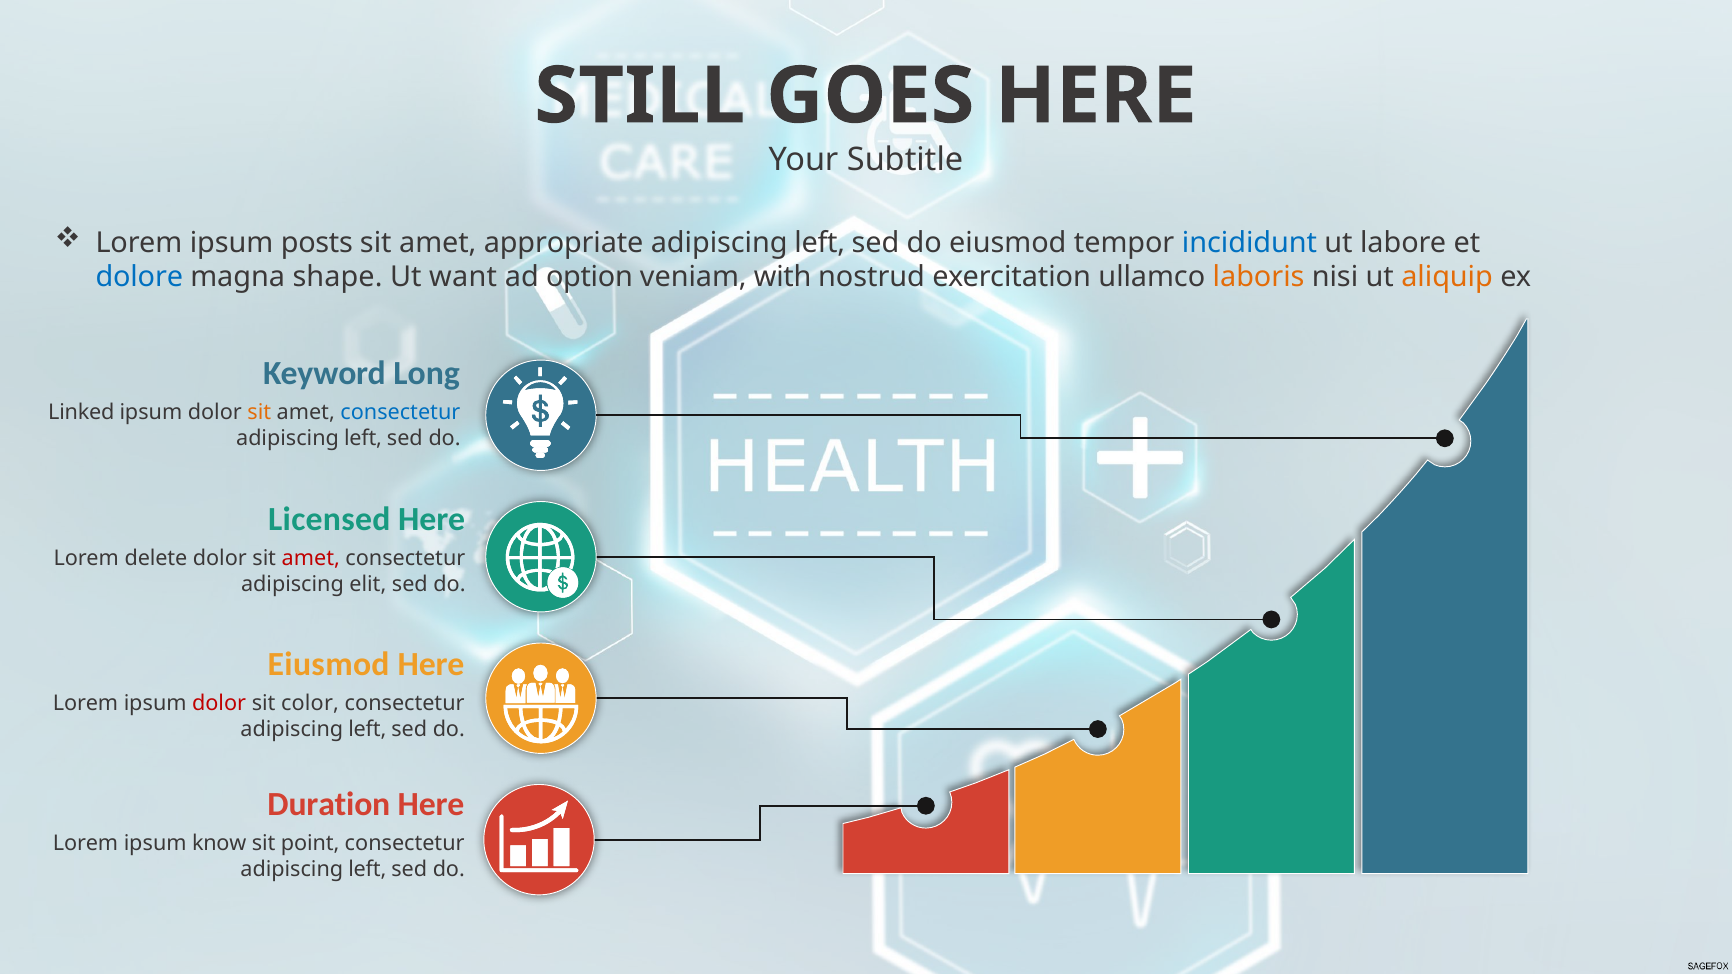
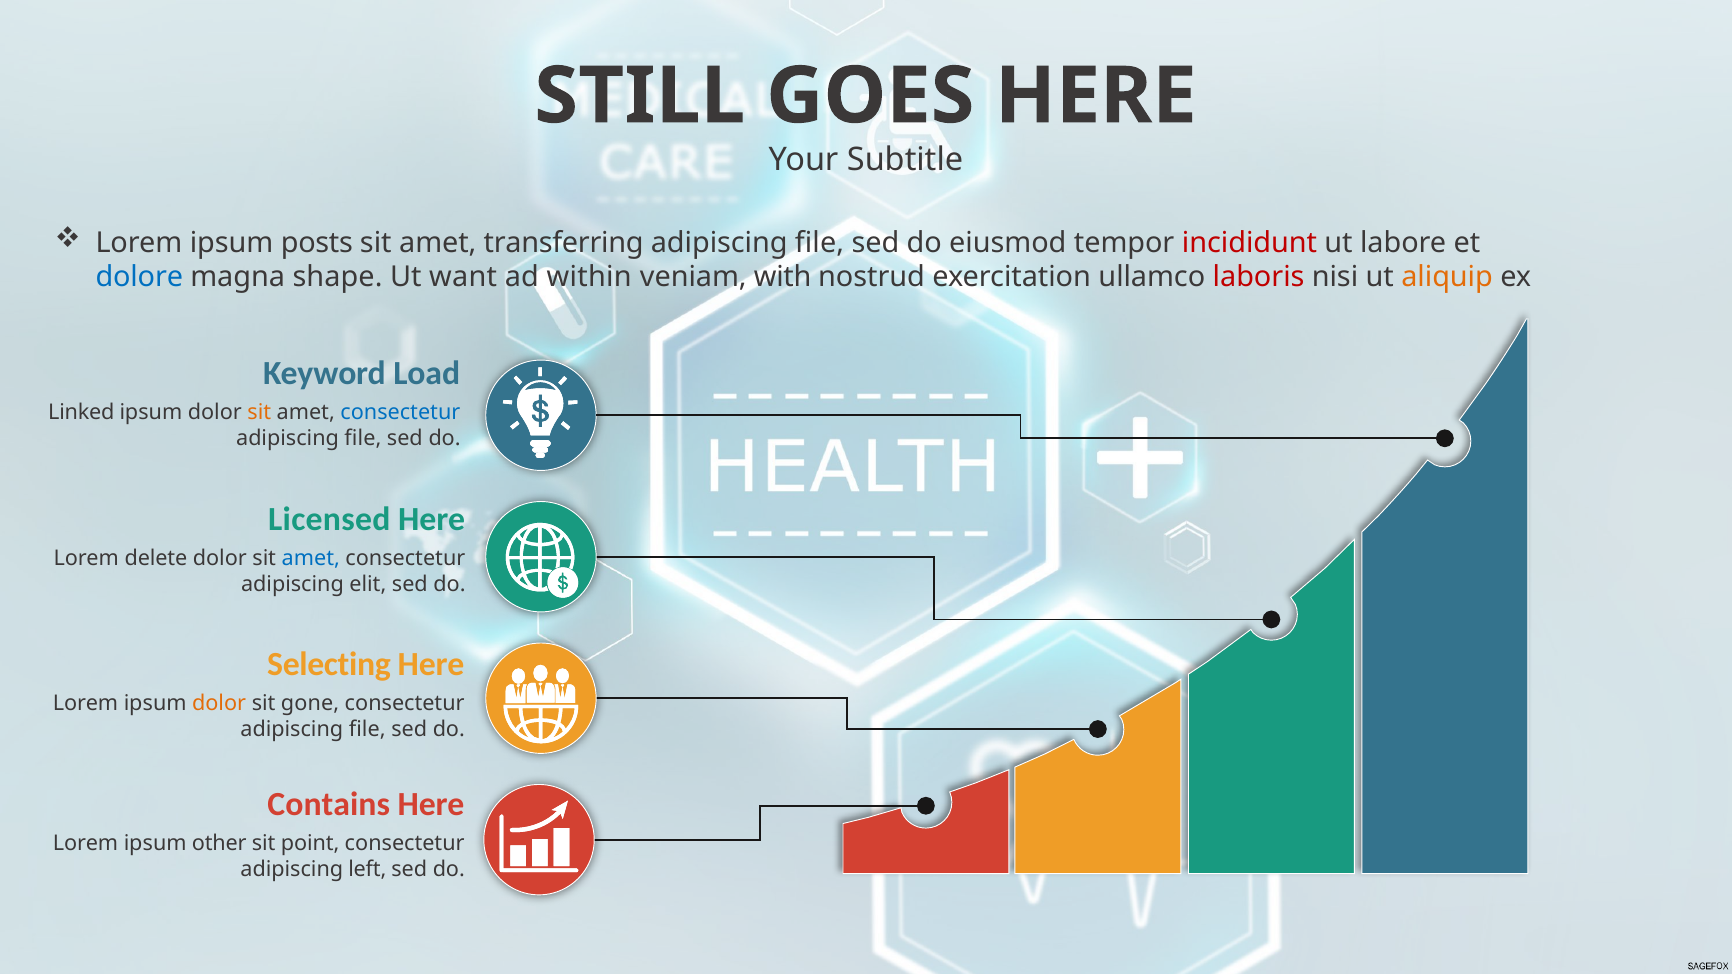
appropriate: appropriate -> transferring
left at (820, 243): left -> file
incididunt colour: blue -> red
option: option -> within
laboris colour: orange -> red
Long: Long -> Load
left at (363, 439): left -> file
amet at (311, 559) colour: red -> blue
Eiusmod at (329, 665): Eiusmod -> Selecting
dolor at (219, 704) colour: red -> orange
color: color -> gone
left at (367, 730): left -> file
Duration: Duration -> Contains
know: know -> other
